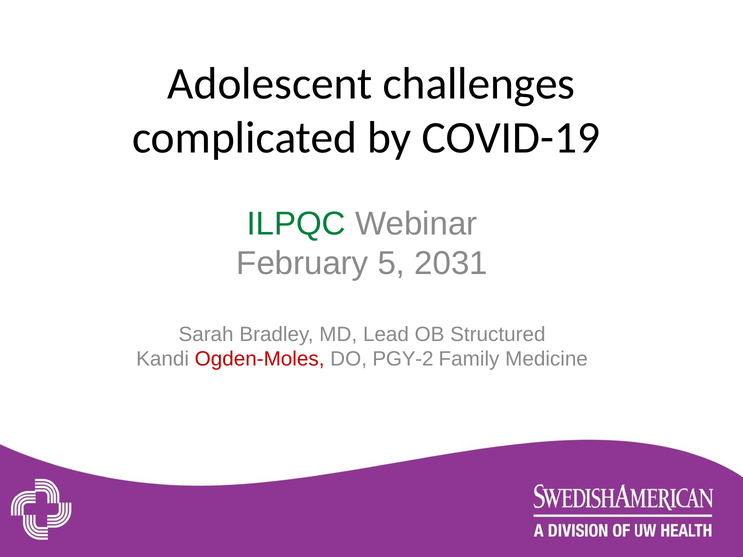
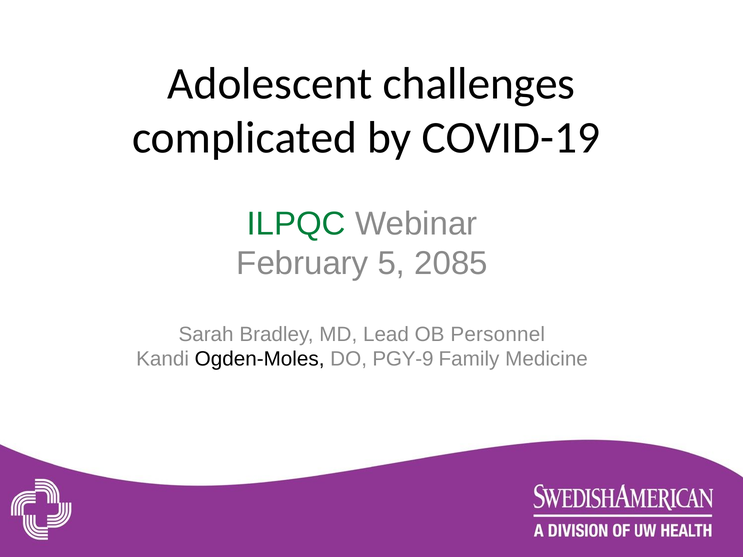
2031: 2031 -> 2085
Structured: Structured -> Personnel
Ogden-Moles colour: red -> black
PGY-2: PGY-2 -> PGY-9
